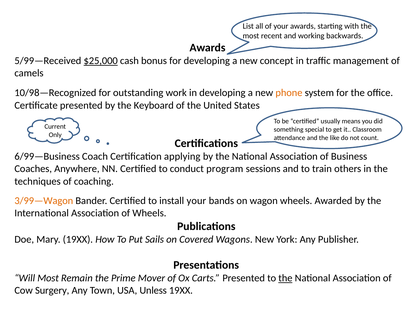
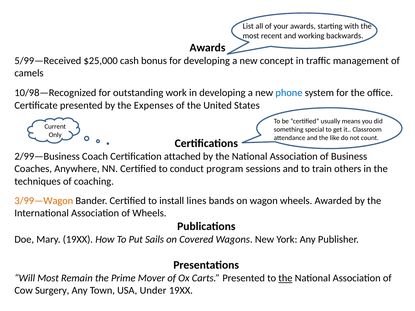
$25,000 underline: present -> none
phone colour: orange -> blue
Keyboard: Keyboard -> Expenses
6/99—Business: 6/99—Business -> 2/99—Business
applying: applying -> attached
install your: your -> lines
Unless: Unless -> Under
